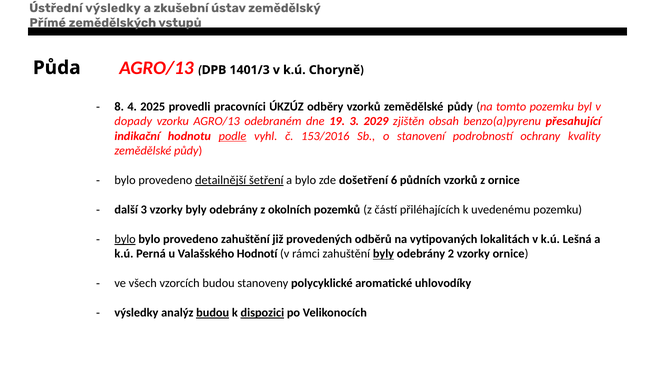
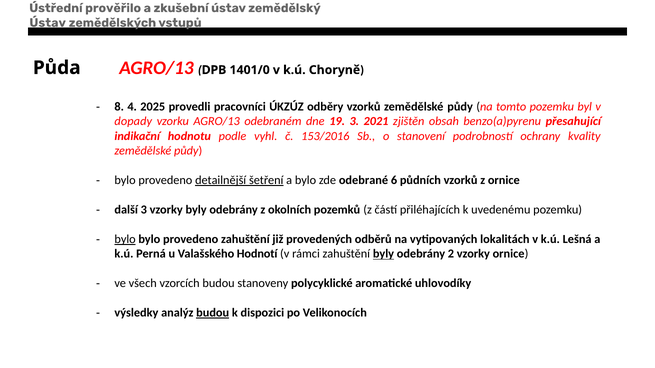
Ústřední výsledky: výsledky -> prověřilo
Přímé at (48, 23): Přímé -> Ústav
1401/3: 1401/3 -> 1401/0
2029: 2029 -> 2021
podle underline: present -> none
došetření: došetření -> odebrané
dispozici underline: present -> none
